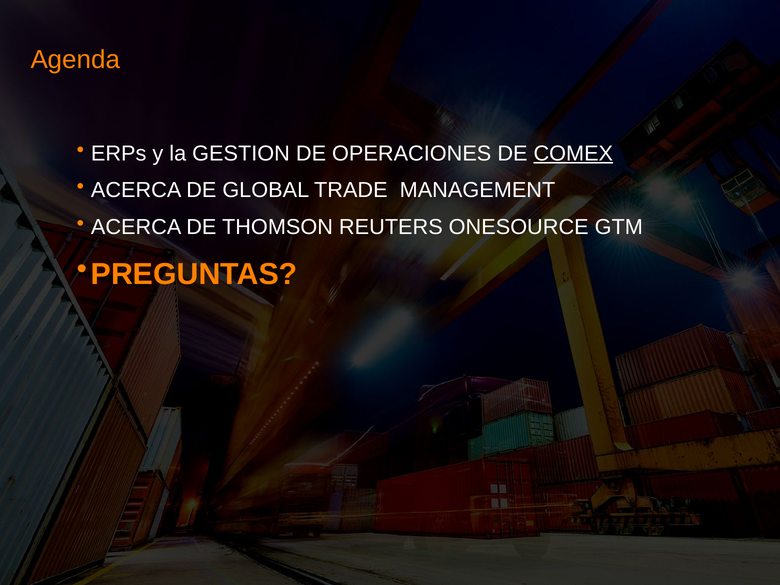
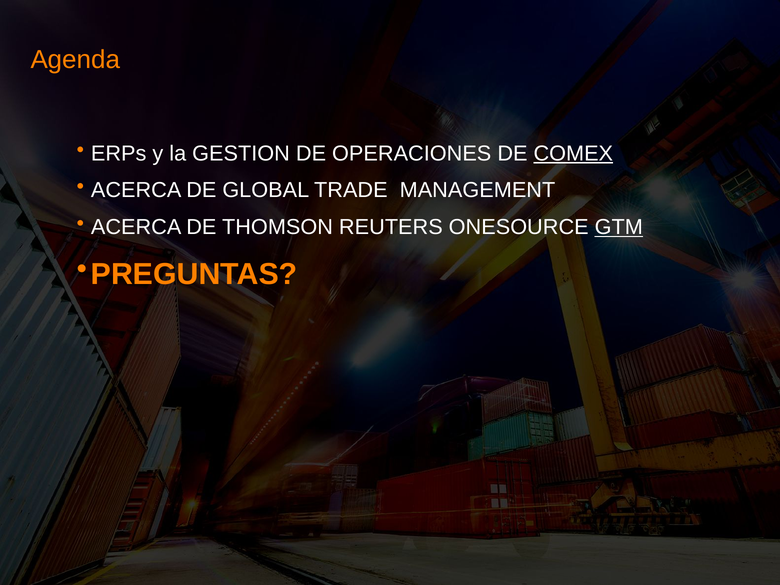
GTM underline: none -> present
